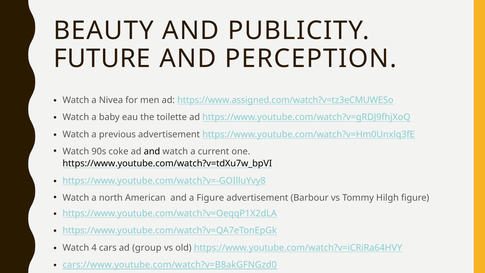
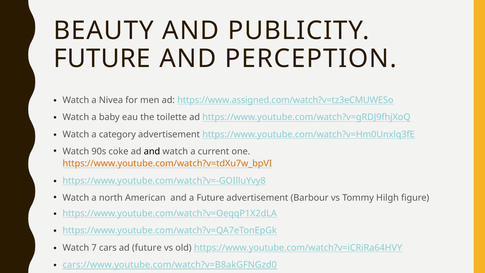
previous: previous -> category
https://www.youtube.com/watch?v=tdXu7w_bpVI colour: black -> orange
a Figure: Figure -> Future
4: 4 -> 7
ad group: group -> future
